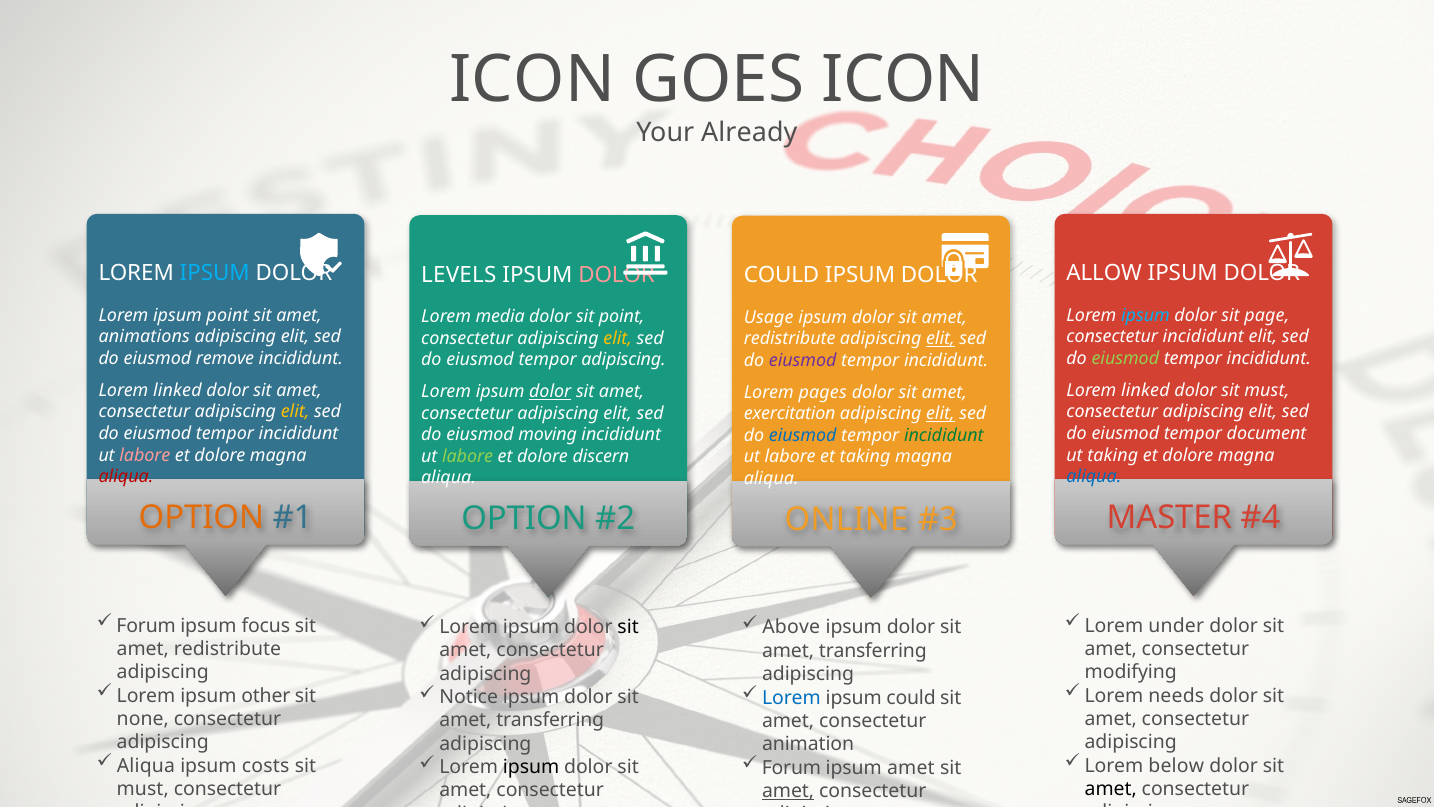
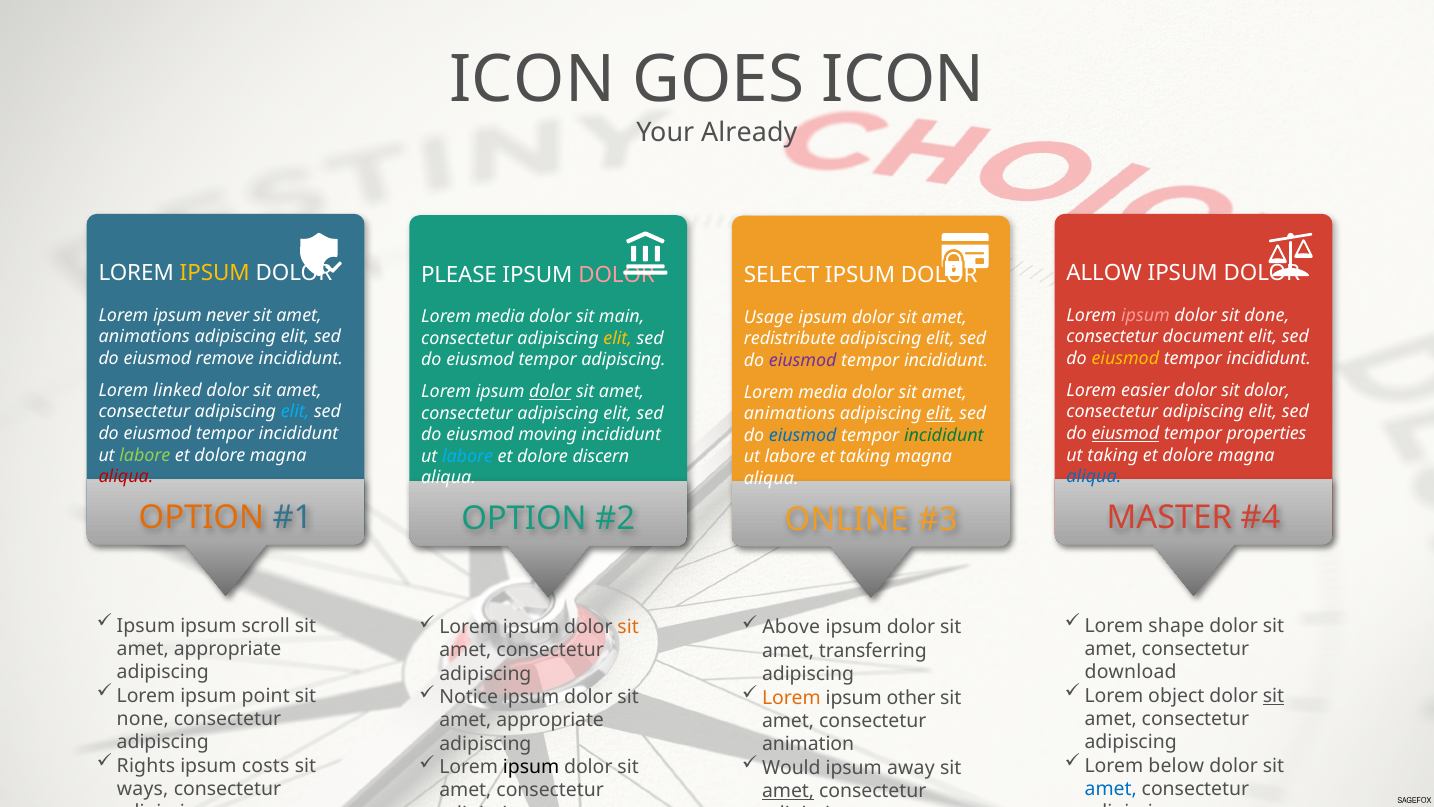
IPSUM at (215, 273) colour: light blue -> yellow
LEVELS: LEVELS -> PLEASE
COULD at (782, 275): COULD -> SELECT
ipsum point: point -> never
ipsum at (1145, 315) colour: light blue -> pink
page: page -> done
sit point: point -> main
consectetur incididunt: incididunt -> document
elit at (940, 338) underline: present -> none
eiusmod at (1125, 358) colour: light green -> yellow
linked at (1145, 390): linked -> easier
dolor sit must: must -> dolor
pages at (823, 392): pages -> media
elit at (295, 412) colour: yellow -> light blue
exercitation at (790, 414): exercitation -> animations
eiusmod at (1125, 433) underline: none -> present
document: document -> properties
labore at (145, 455) colour: pink -> light green
labore at (468, 456) colour: light green -> light blue
Forum at (146, 625): Forum -> Ipsum
focus: focus -> scroll
under: under -> shape
sit at (628, 627) colour: black -> orange
redistribute at (227, 649): redistribute -> appropriate
modifying: modifying -> download
other: other -> point
needs: needs -> object
sit at (1273, 695) underline: none -> present
Lorem at (791, 697) colour: blue -> orange
ipsum could: could -> other
transferring at (550, 720): transferring -> appropriate
Aliqua at (146, 765): Aliqua -> Rights
Forum at (791, 767): Forum -> Would
ipsum amet: amet -> away
must at (143, 789): must -> ways
amet at (1111, 789) colour: black -> blue
